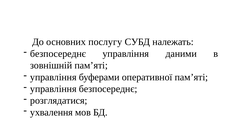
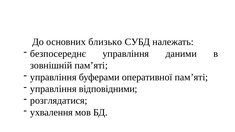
послугу: послугу -> близько
управління безпосереднє: безпосереднє -> відповідними
